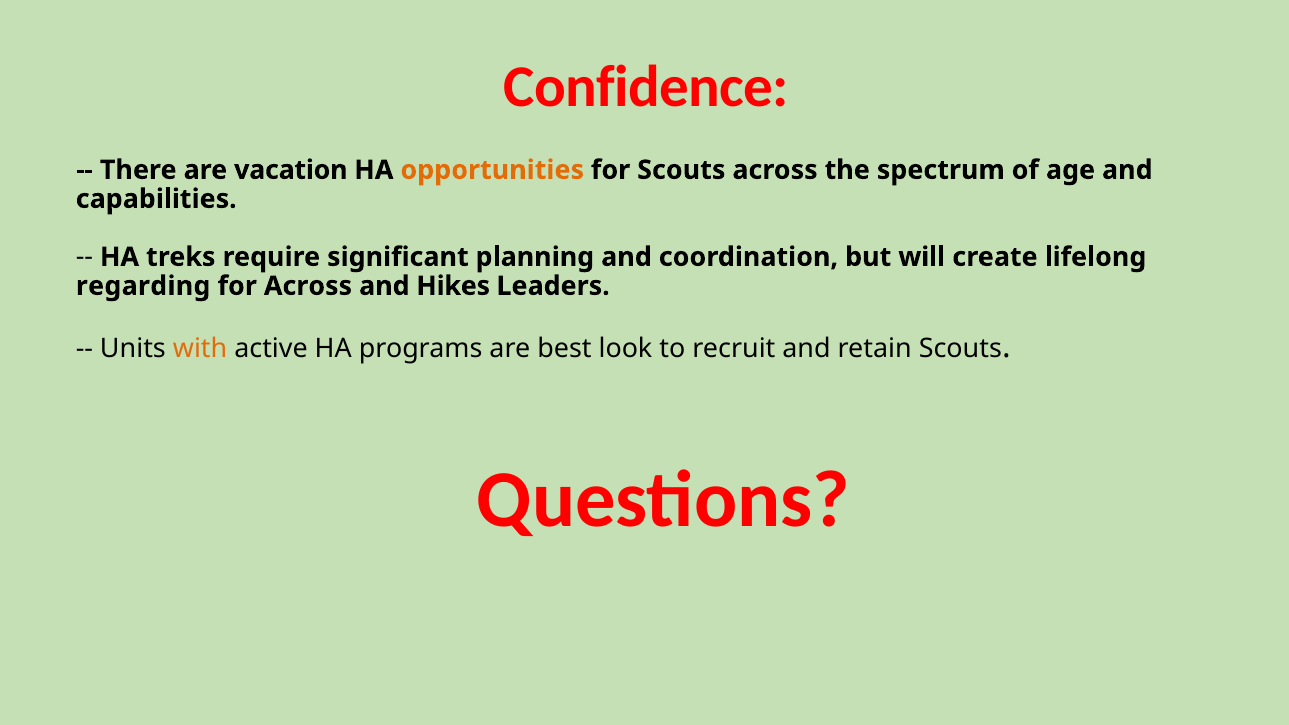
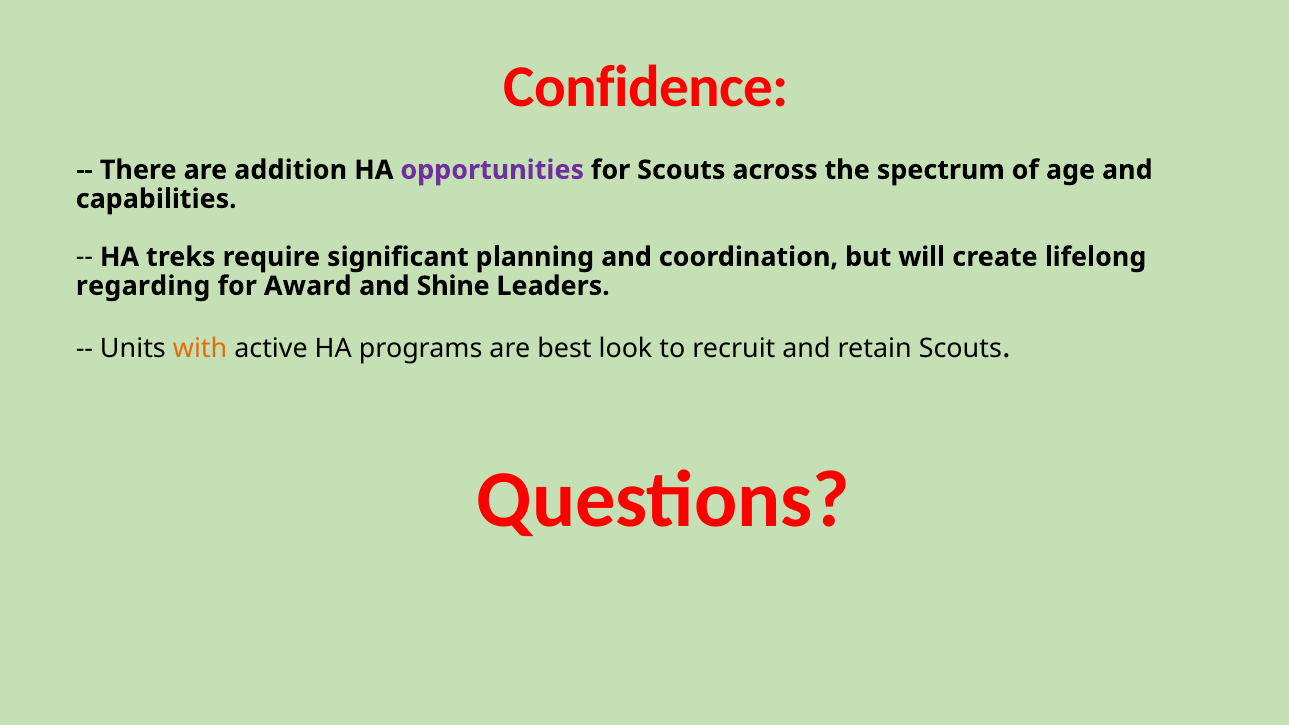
vacation: vacation -> addition
opportunities colour: orange -> purple
for Across: Across -> Award
Hikes: Hikes -> Shine
